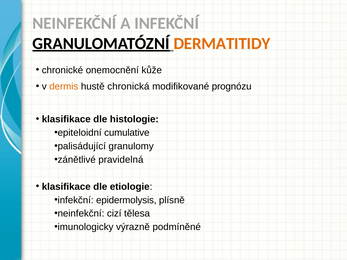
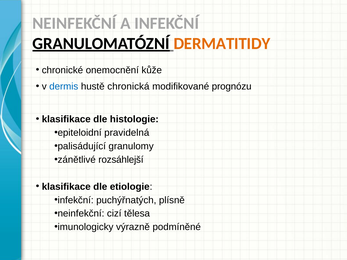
dermis colour: orange -> blue
cumulative: cumulative -> pravidelná
pravidelná: pravidelná -> rozsáhlejší
epidermolysis: epidermolysis -> puchýřnatých
